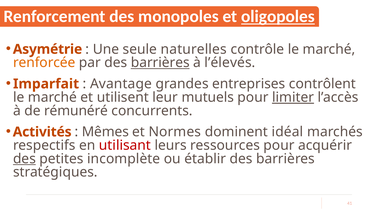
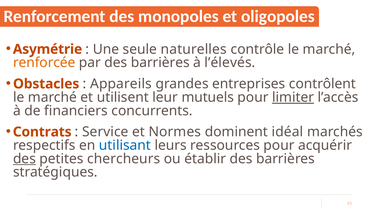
oligopoles underline: present -> none
barrières at (160, 63) underline: present -> none
Imparfait: Imparfait -> Obstacles
Avantage: Avantage -> Appareils
rémunéré: rémunéré -> financiers
Activités: Activités -> Contrats
Mêmes: Mêmes -> Service
utilisant colour: red -> blue
incomplète: incomplète -> chercheurs
